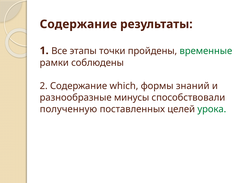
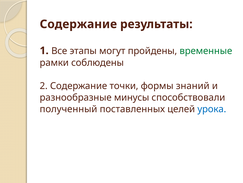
точки: точки -> могут
which: which -> точки
полученную: полученную -> полученный
урока colour: green -> blue
